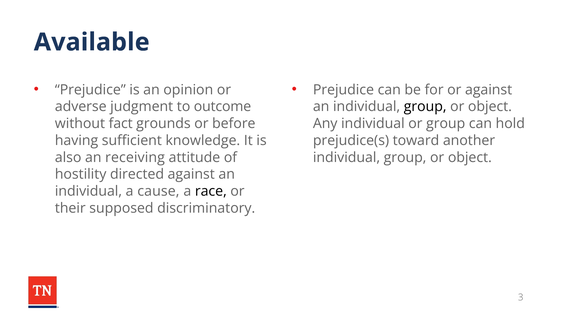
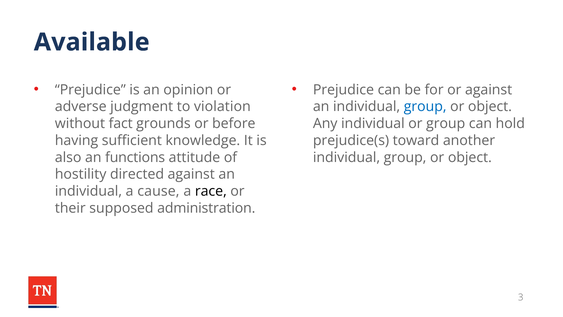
outcome: outcome -> violation
group at (425, 107) colour: black -> blue
receiving: receiving -> functions
discriminatory: discriminatory -> administration
